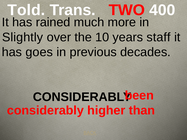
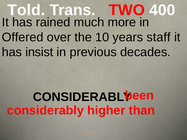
Slightly: Slightly -> Offered
goes: goes -> insist
